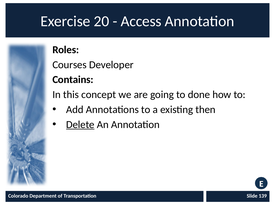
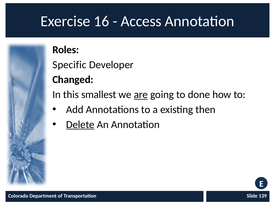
20: 20 -> 16
Courses: Courses -> Specific
Contains: Contains -> Changed
concept: concept -> smallest
are underline: none -> present
